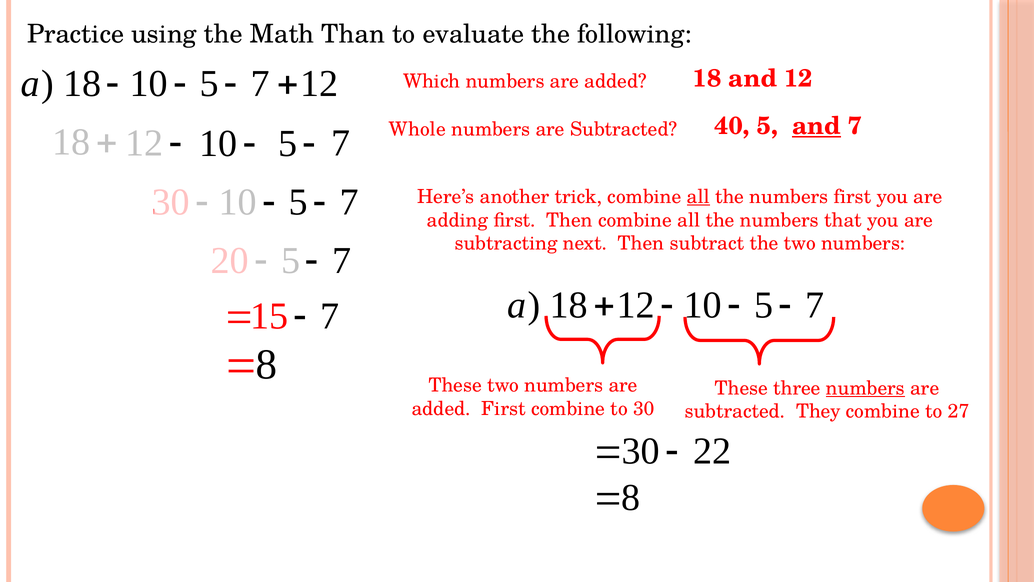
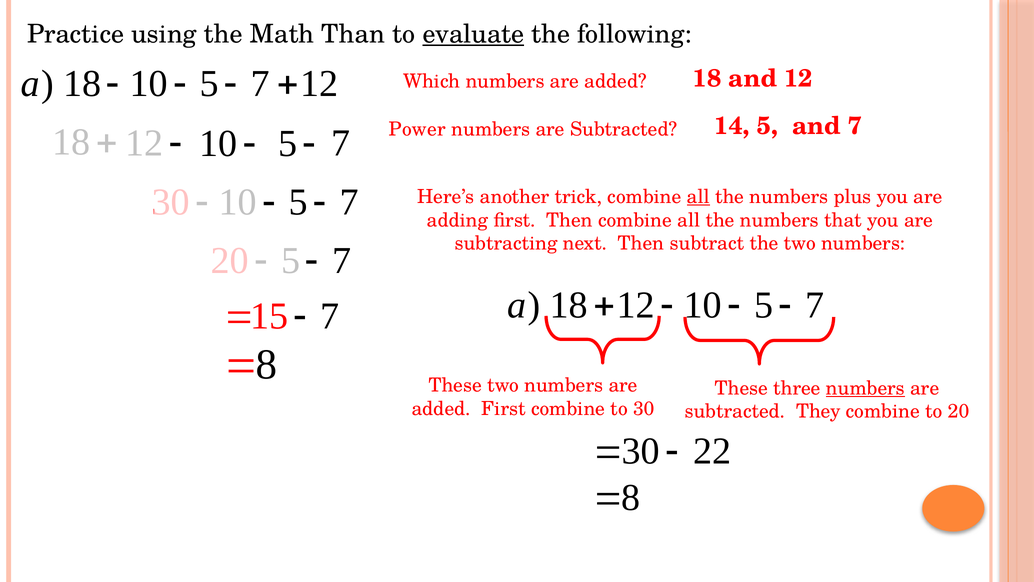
evaluate underline: none -> present
Whole: Whole -> Power
40: 40 -> 14
and at (816, 126) underline: present -> none
numbers first: first -> plus
to 27: 27 -> 20
